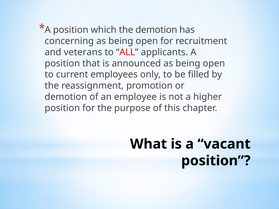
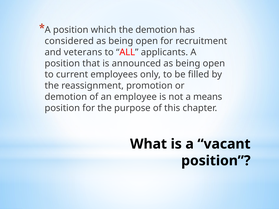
concerning: concerning -> considered
higher: higher -> means
